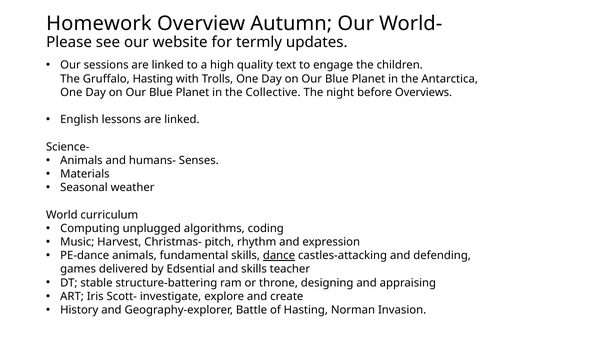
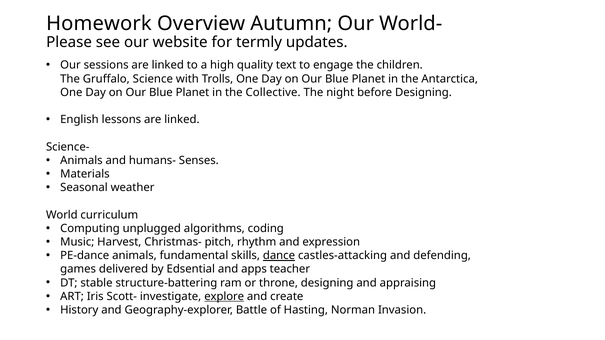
Gruffalo Hasting: Hasting -> Science
before Overviews: Overviews -> Designing
and skills: skills -> apps
explore underline: none -> present
